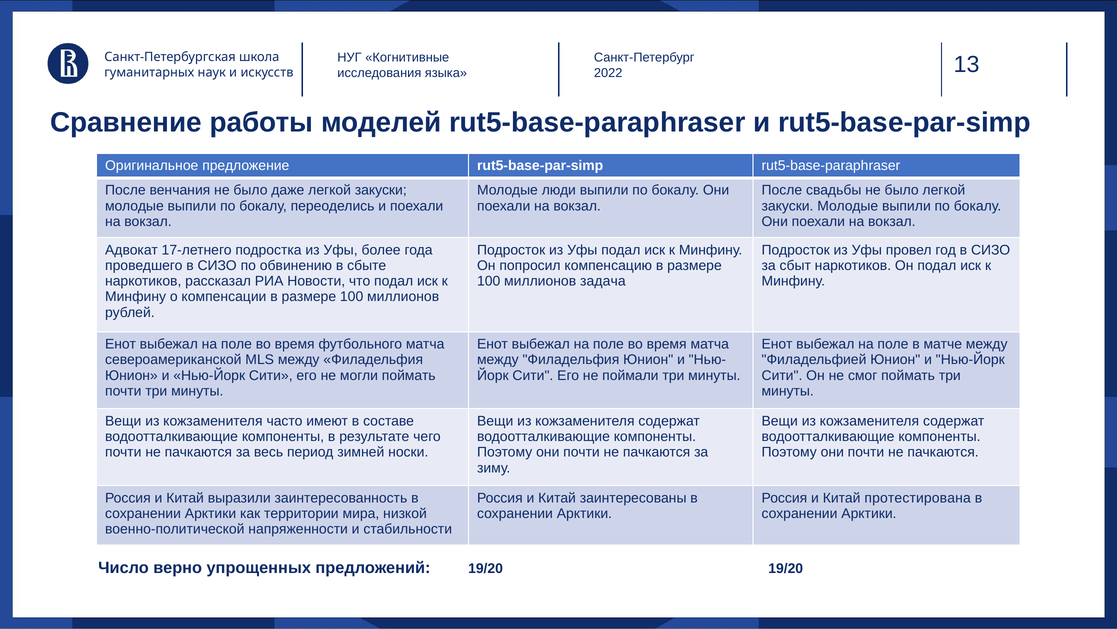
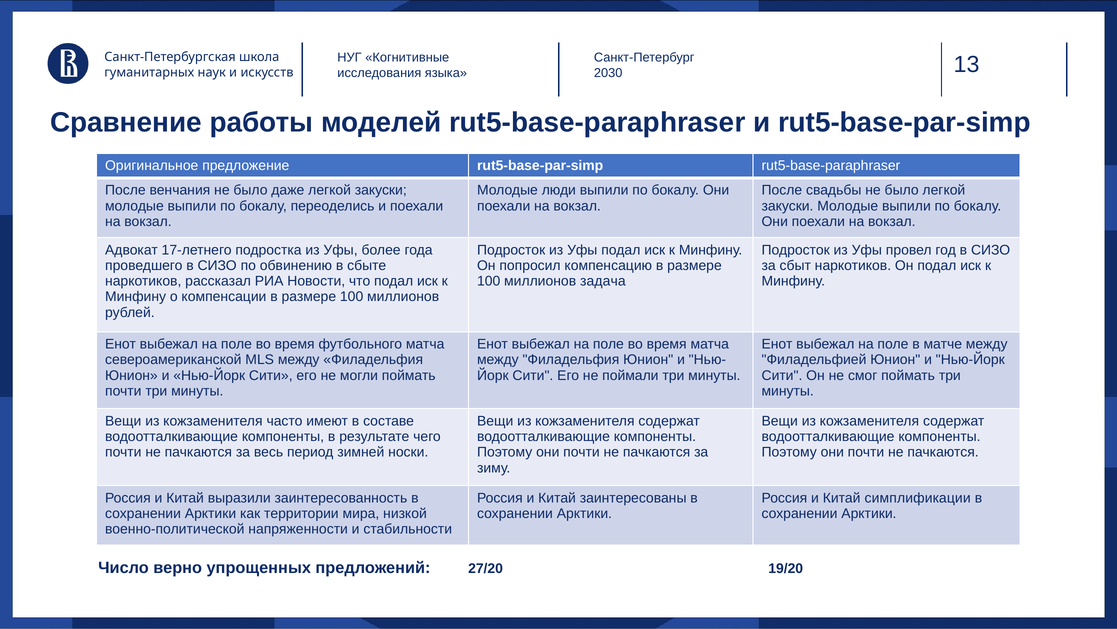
2022: 2022 -> 2030
протестирована: протестирована -> симплификации
предложений 19/20: 19/20 -> 27/20
